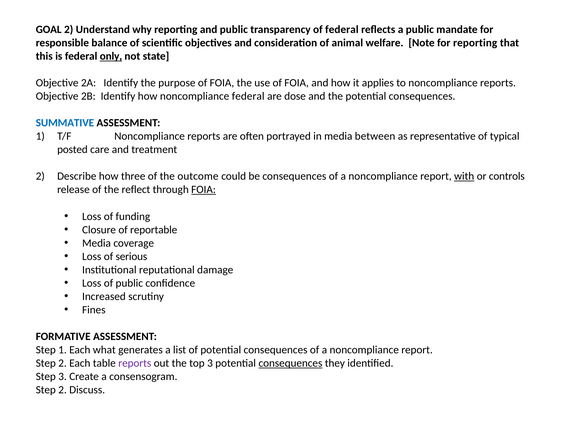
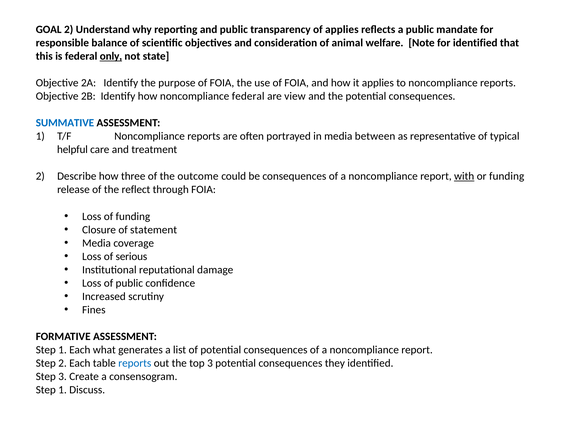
of federal: federal -> applies
for reporting: reporting -> identified
dose: dose -> view
posted: posted -> helpful
or controls: controls -> funding
FOIA at (204, 189) underline: present -> none
reportable: reportable -> statement
reports at (135, 363) colour: purple -> blue
consequences at (290, 363) underline: present -> none
2 at (63, 389): 2 -> 1
